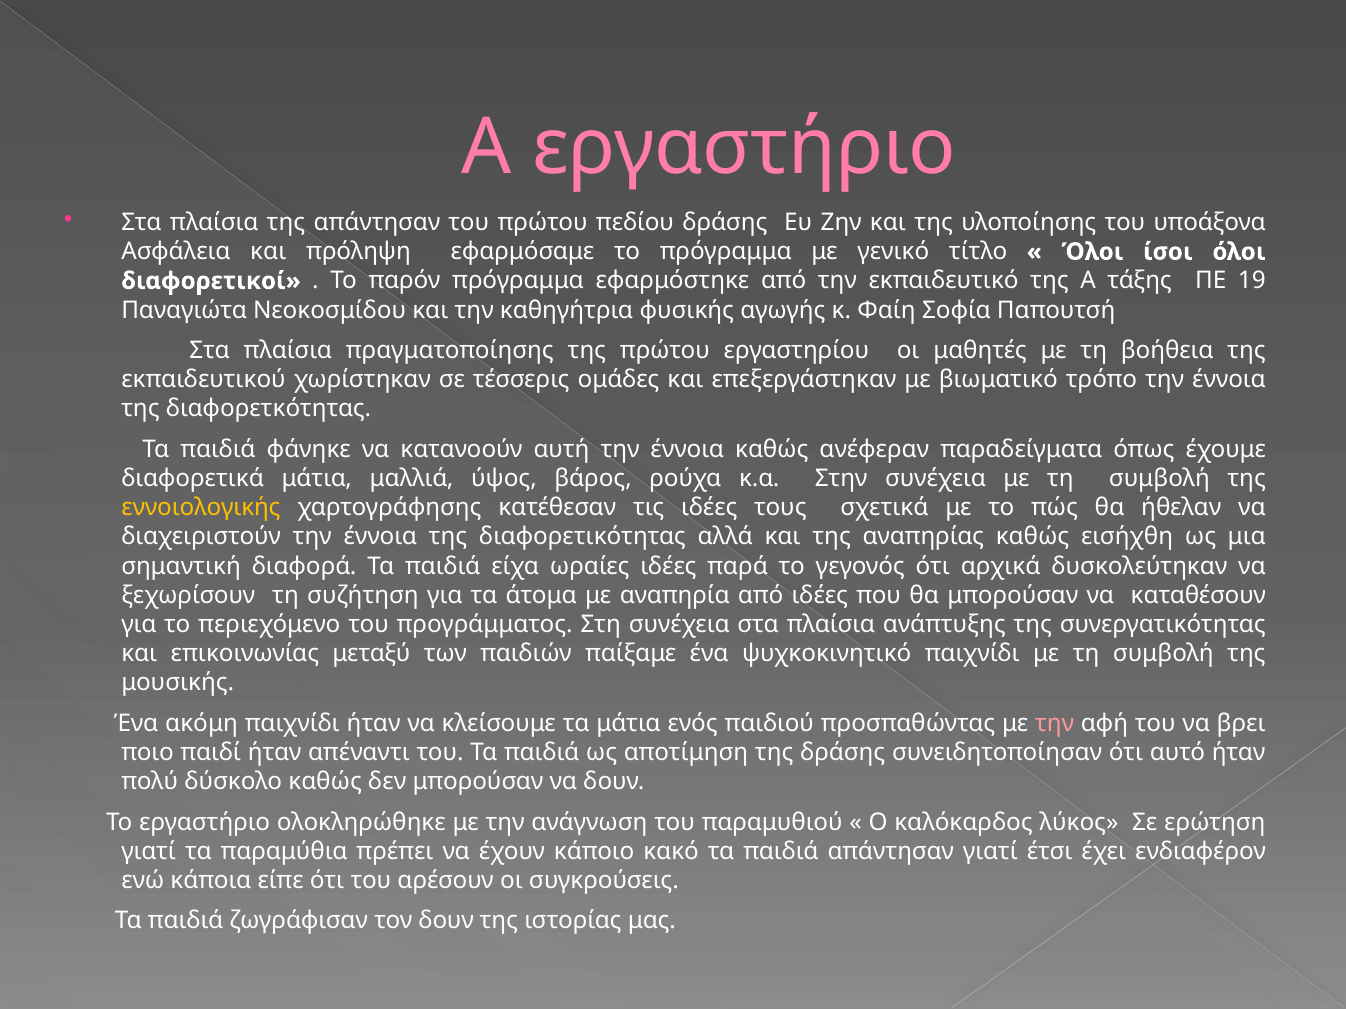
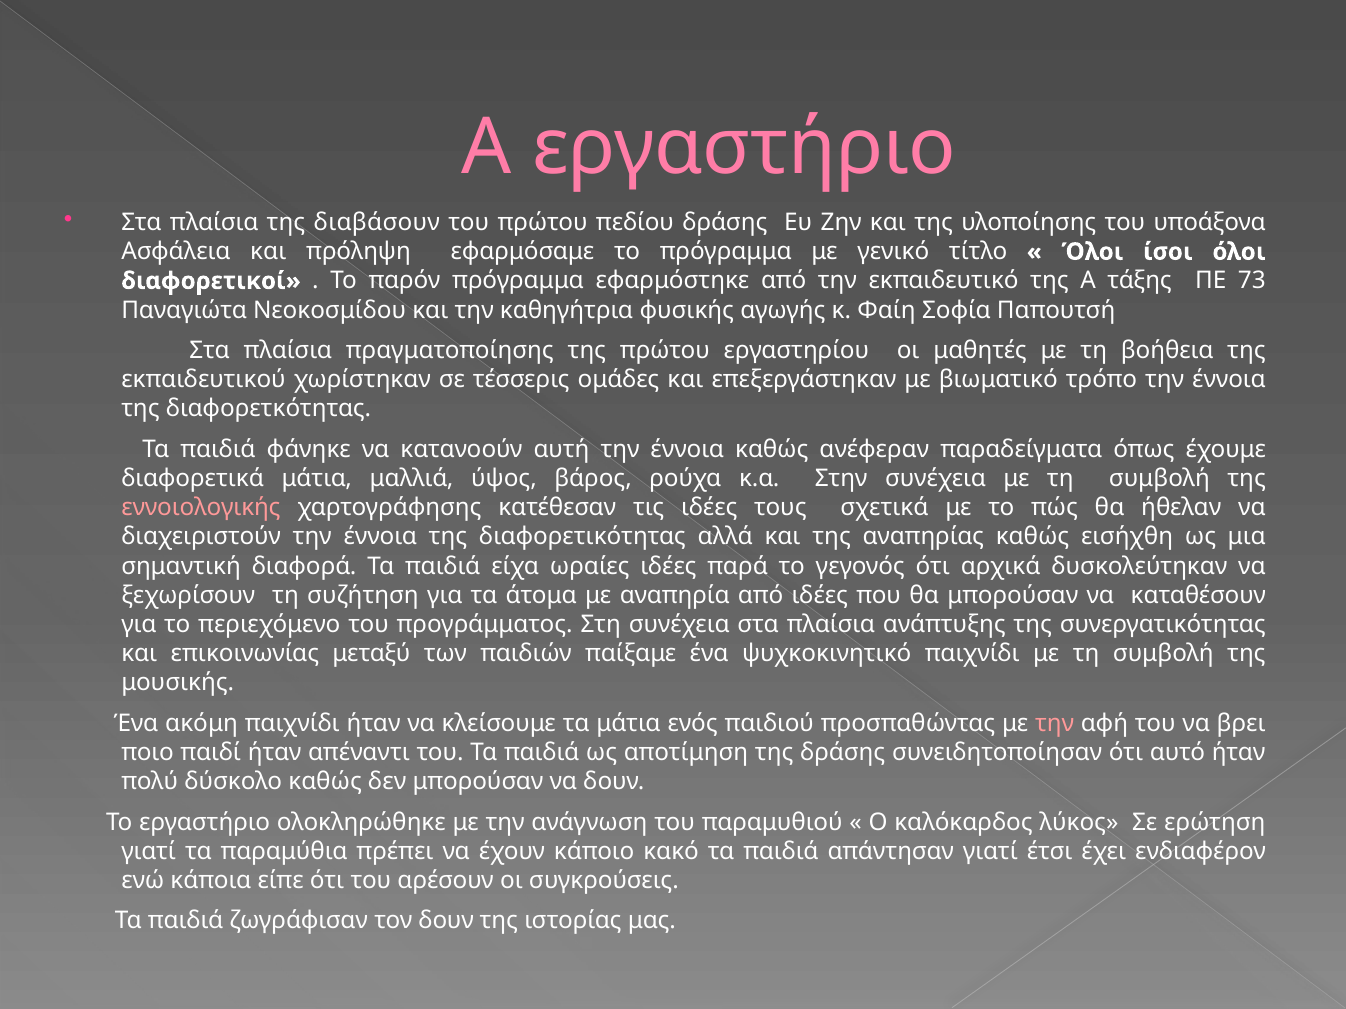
της απάντησαν: απάντησαν -> διαβάσουν
19: 19 -> 73
εννοιολογικής colour: yellow -> pink
